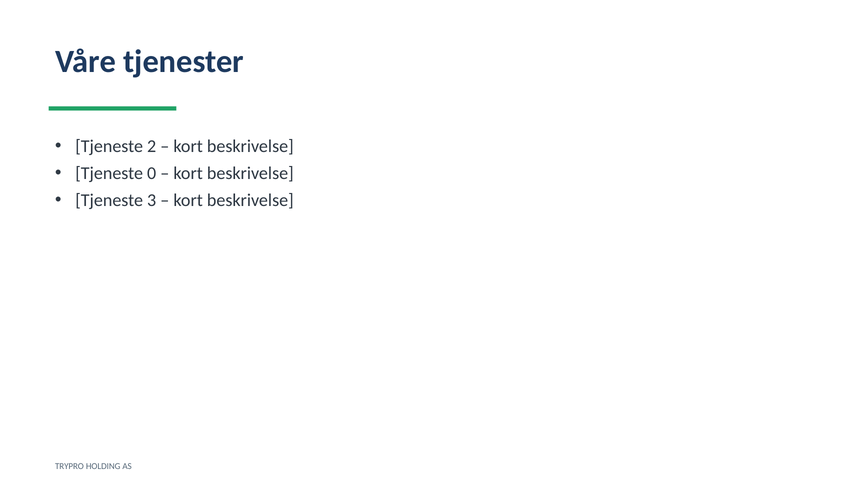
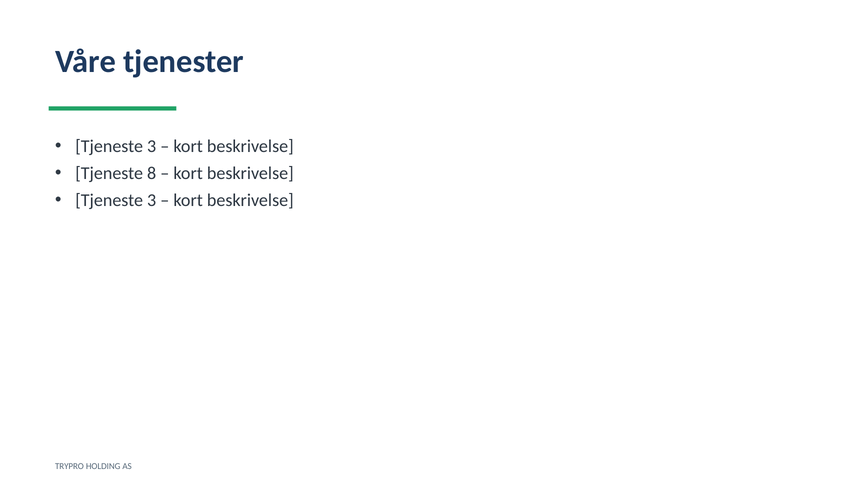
2 at (152, 147): 2 -> 3
0: 0 -> 8
